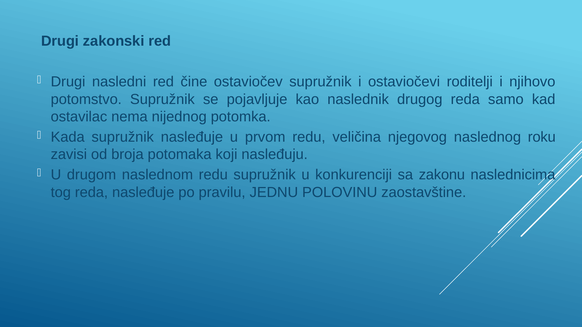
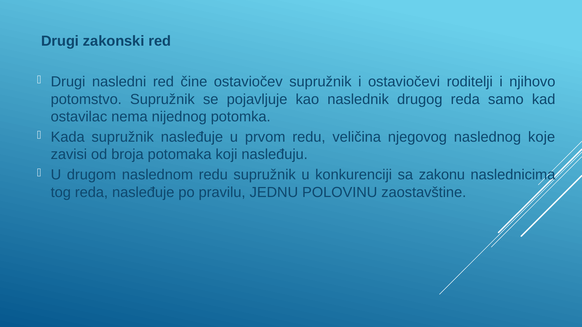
roku: roku -> koje
